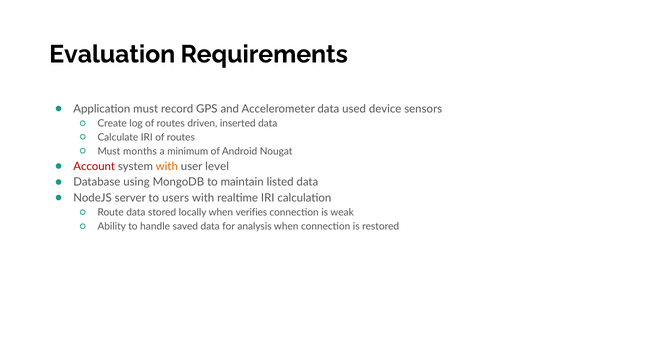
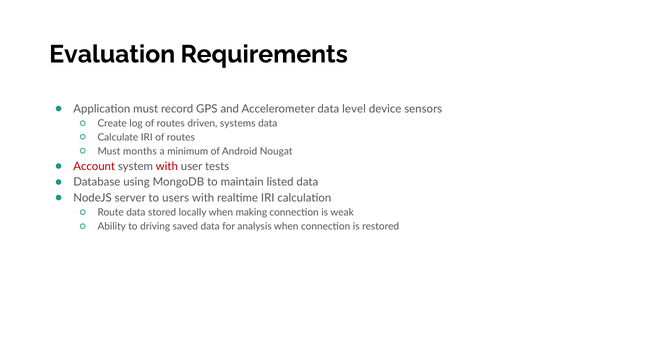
used: used -> level
inserted: inserted -> systems
with at (167, 166) colour: orange -> red
level: level -> tests
verifies: verifies -> making
handle: handle -> driving
